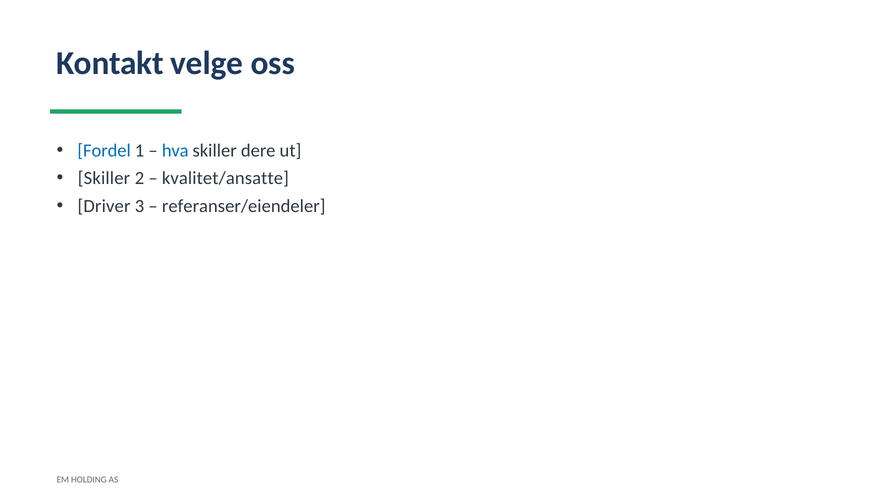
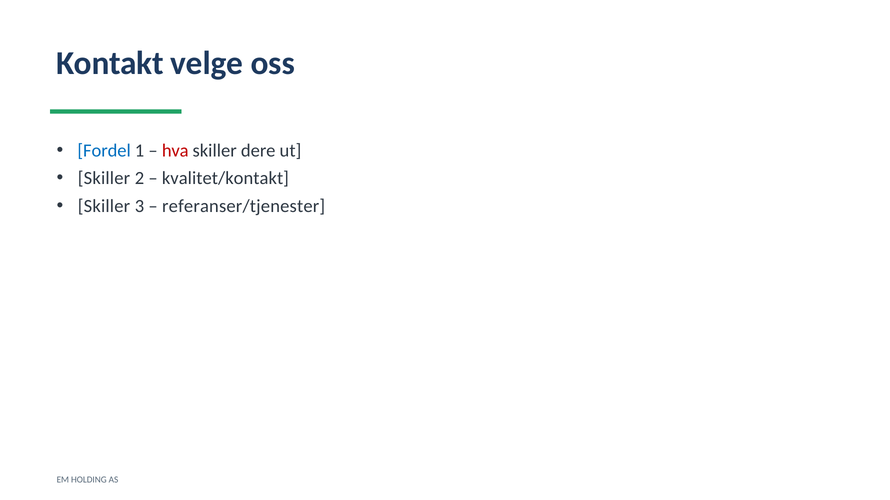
hva colour: blue -> red
kvalitet/ansatte: kvalitet/ansatte -> kvalitet/kontakt
Driver at (104, 206): Driver -> Skiller
referanser/eiendeler: referanser/eiendeler -> referanser/tjenester
